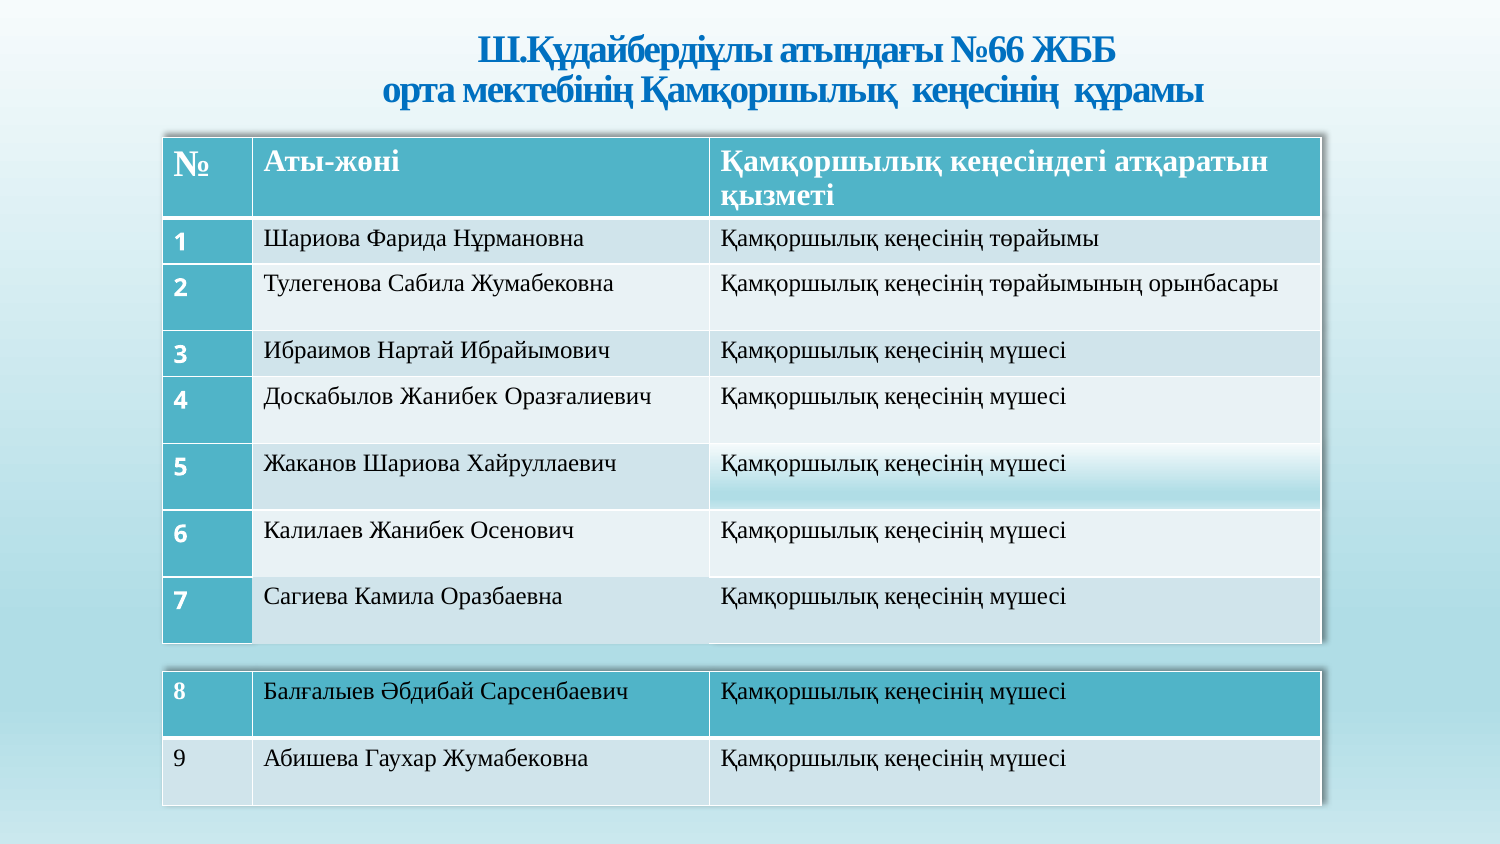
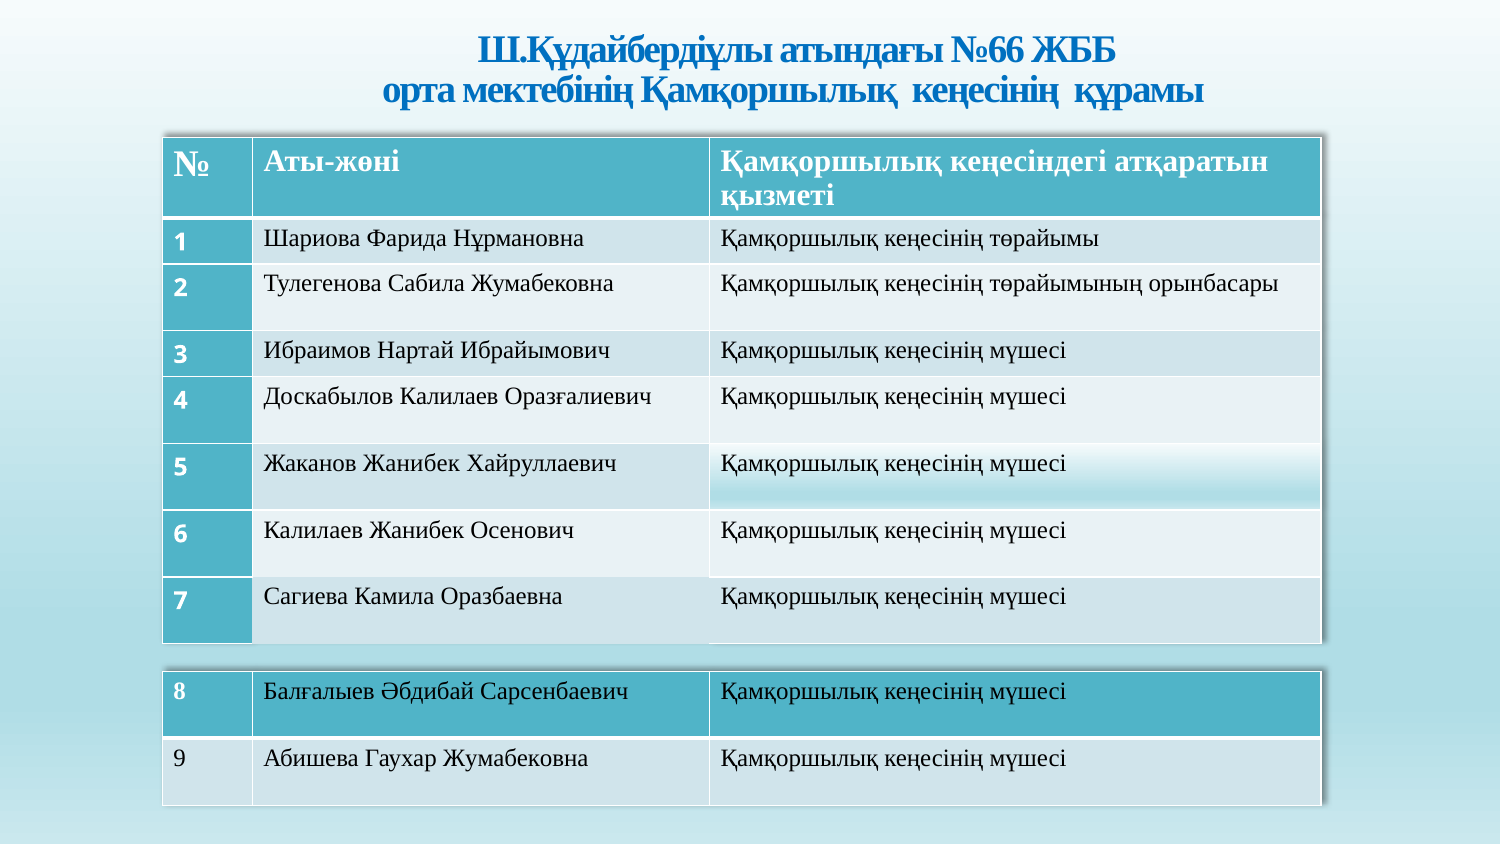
Доскабылов Жанибек: Жанибек -> Калилаев
Жаканов Шариова: Шариова -> Жанибек
